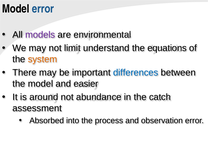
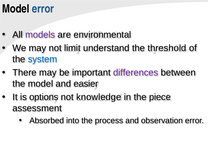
equations: equations -> threshold
system colour: orange -> blue
differences colour: blue -> purple
around: around -> options
abundance: abundance -> knowledge
catch: catch -> piece
